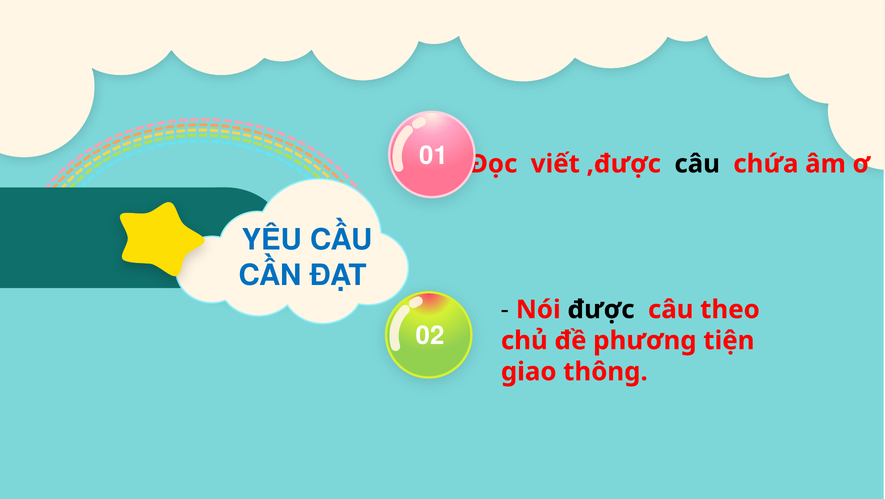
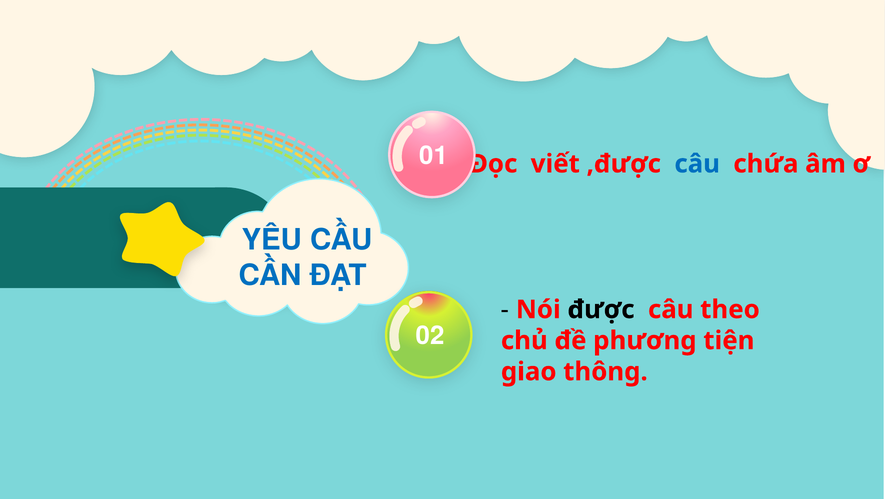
câu at (697, 164) colour: black -> blue
